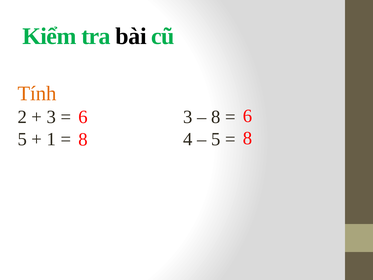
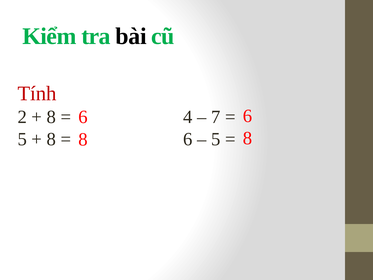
Tính colour: orange -> red
3 at (51, 117): 3 -> 8
3 at (188, 117): 3 -> 4
8 at (216, 117): 8 -> 7
1 at (51, 139): 1 -> 8
4 at (188, 139): 4 -> 6
